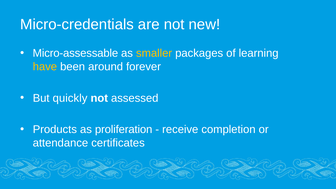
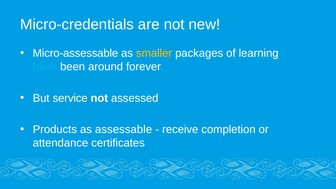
have colour: yellow -> light blue
quickly: quickly -> service
proliferation: proliferation -> assessable
